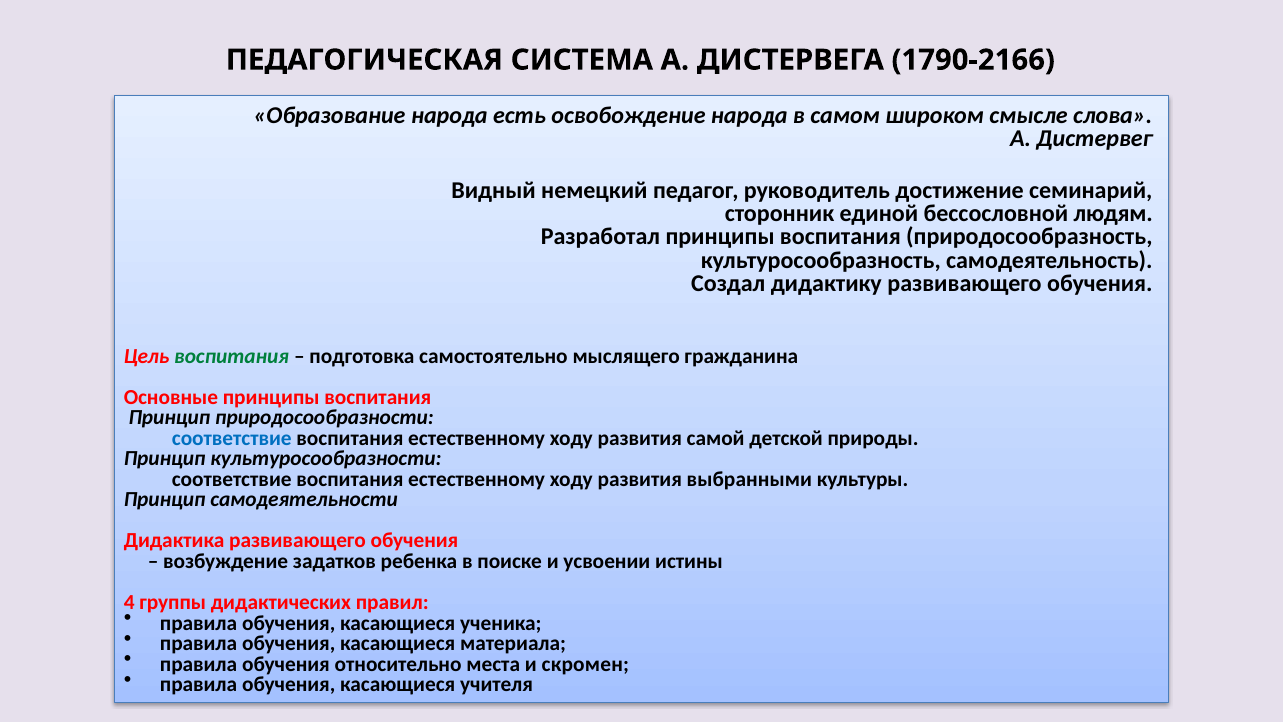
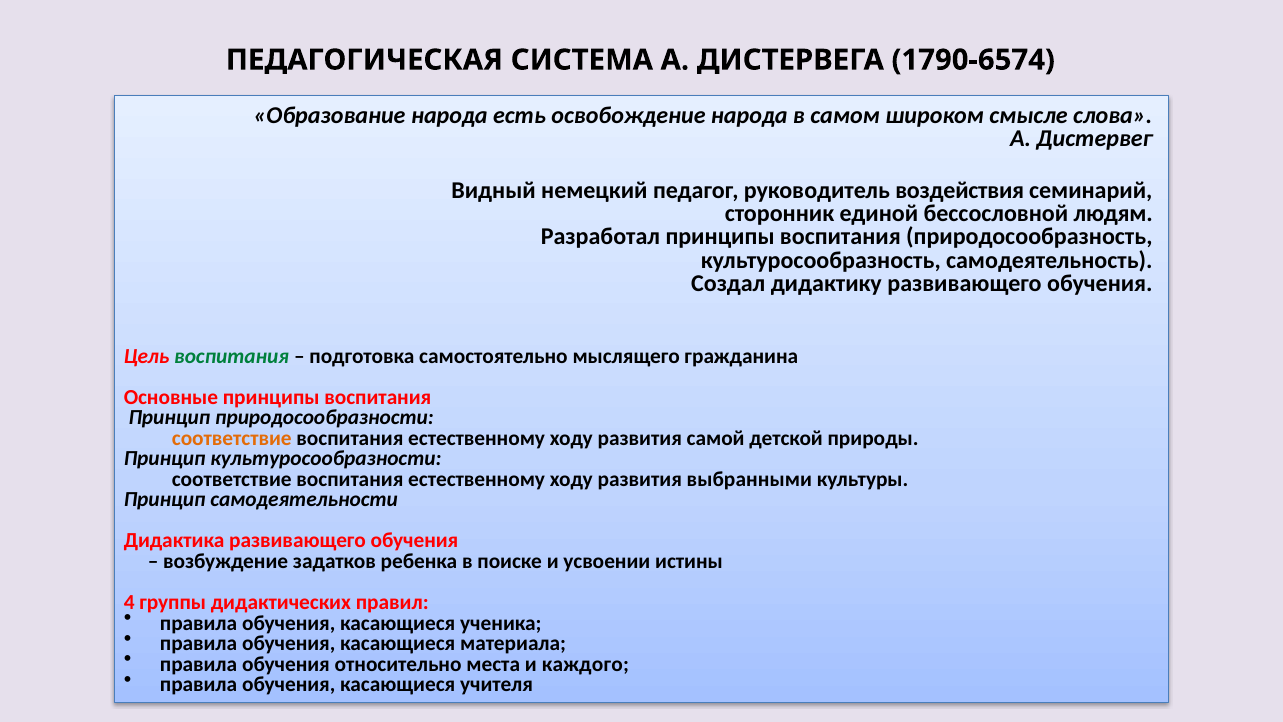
1790-2166: 1790-2166 -> 1790-6574
достижение: достижение -> воздействия
соответствие at (232, 438) colour: blue -> orange
скромен: скромен -> каждого
